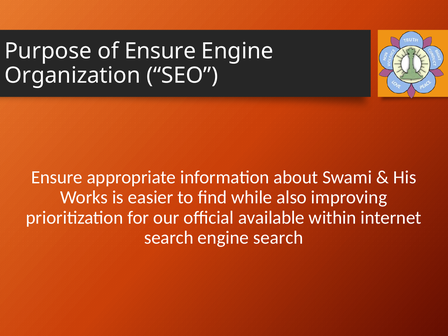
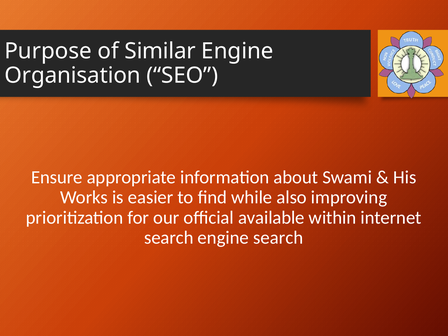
of Ensure: Ensure -> Similar
Organization: Organization -> Organisation
